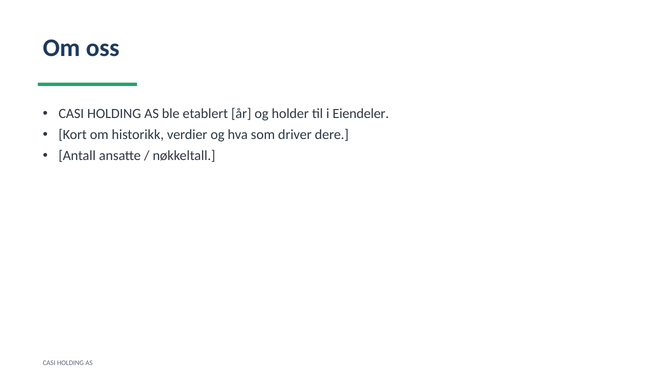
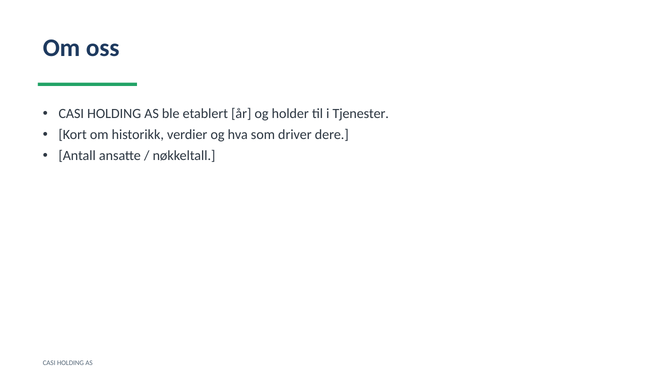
Eiendeler: Eiendeler -> Tjenester
